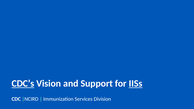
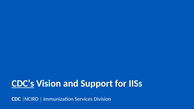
IISs underline: present -> none
